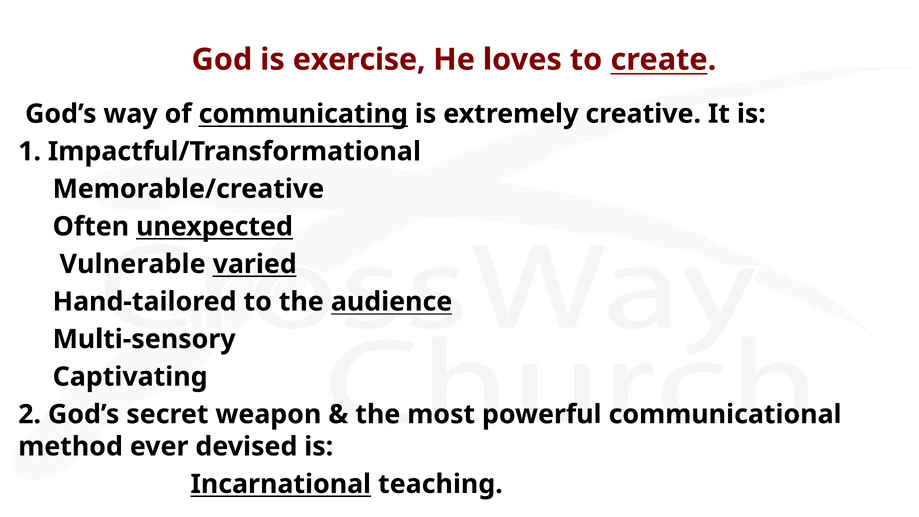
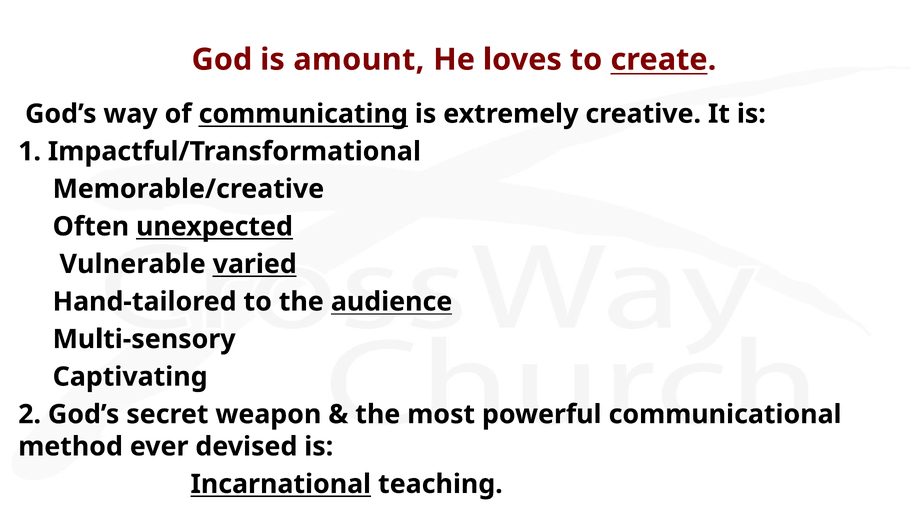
exercise: exercise -> amount
